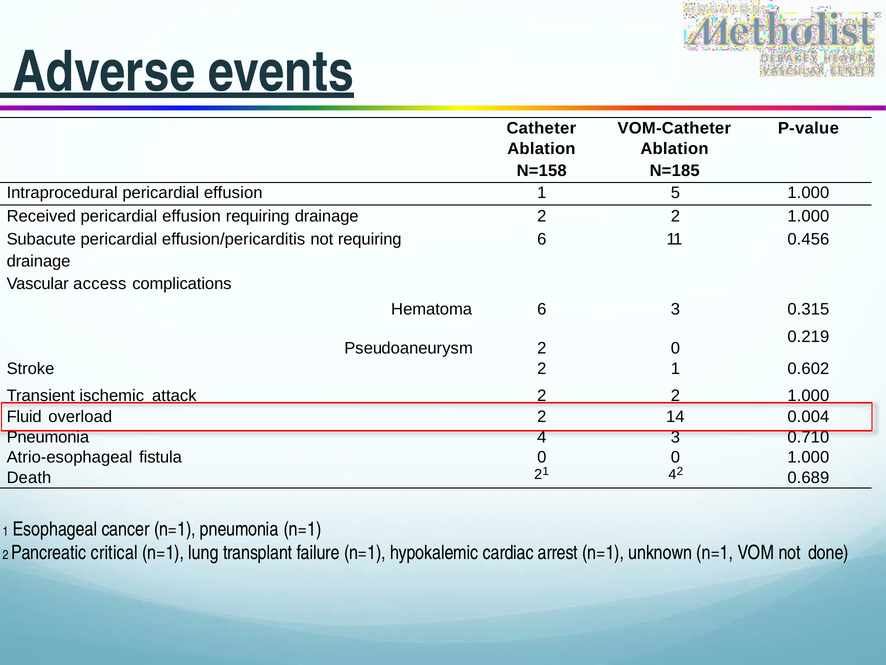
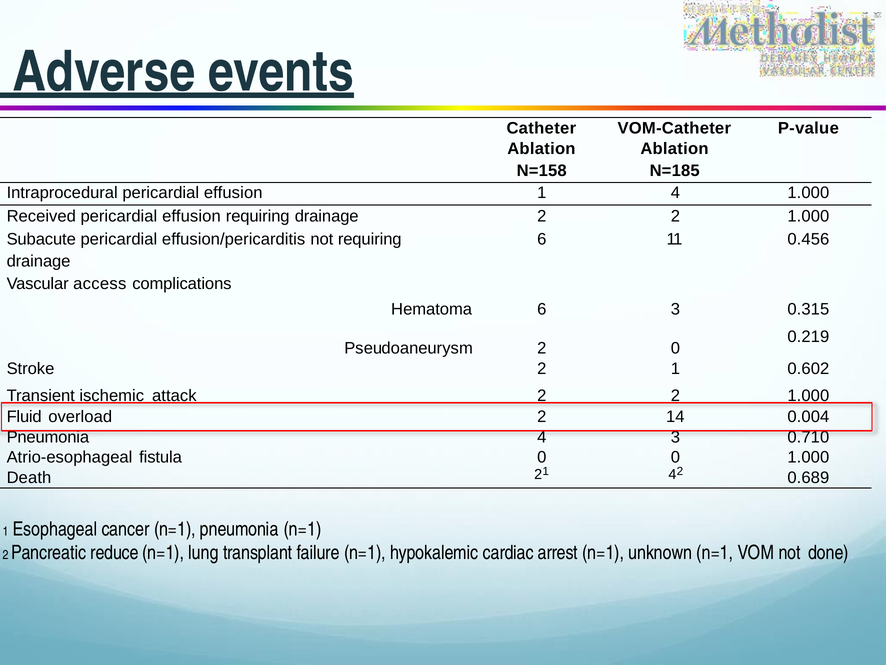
1 5: 5 -> 4
critical: critical -> reduce
